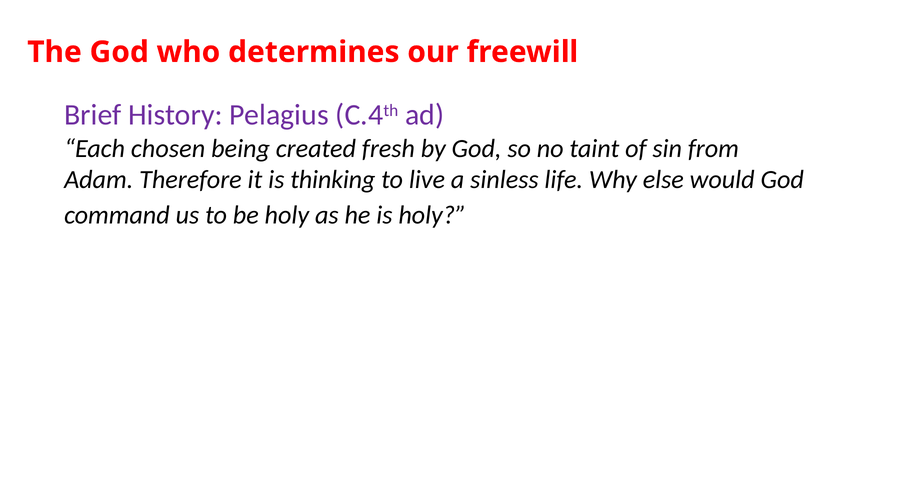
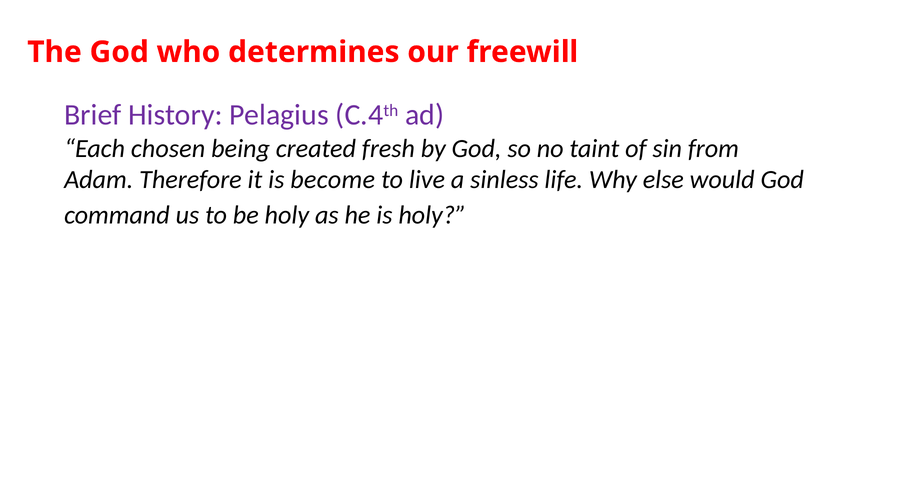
thinking: thinking -> become
